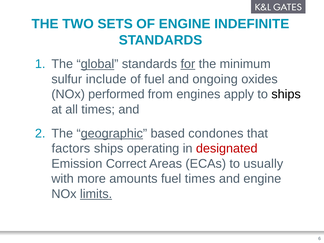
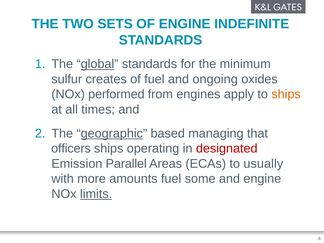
for underline: present -> none
include: include -> creates
ships at (286, 94) colour: black -> orange
condones: condones -> managing
factors: factors -> officers
Correct: Correct -> Parallel
fuel times: times -> some
